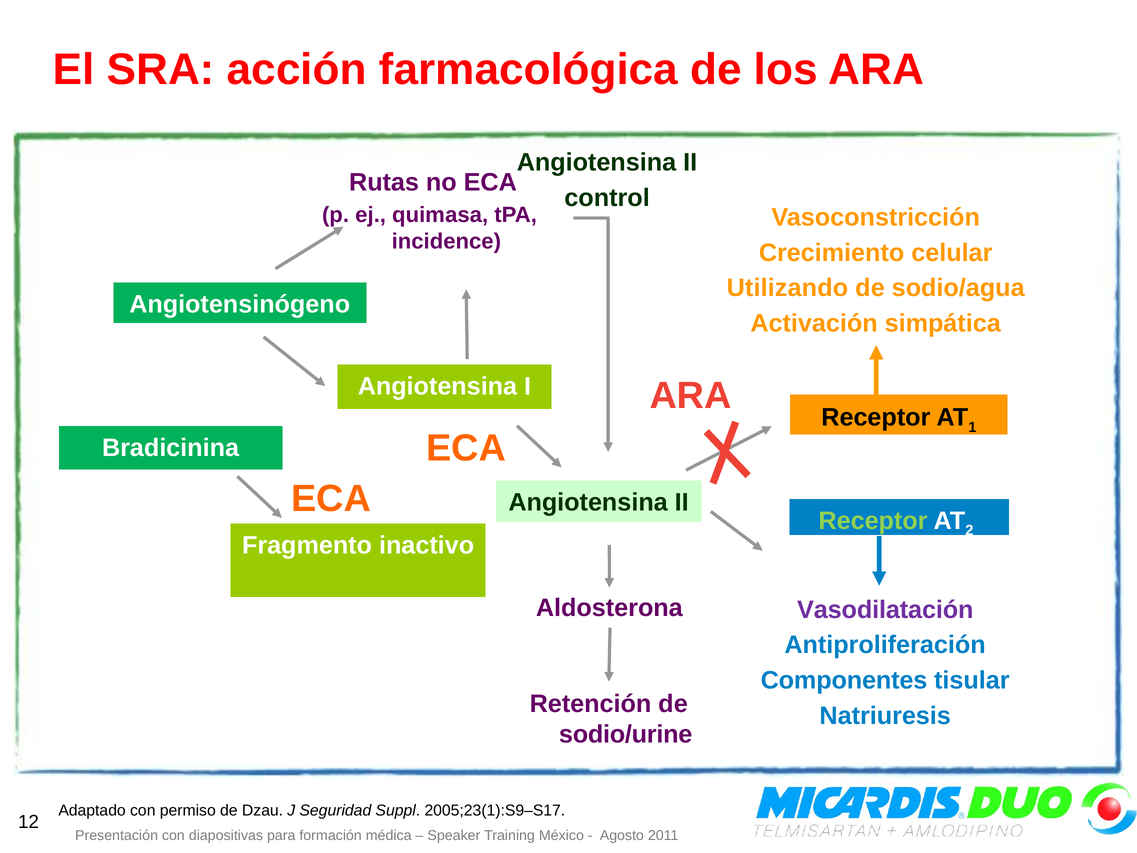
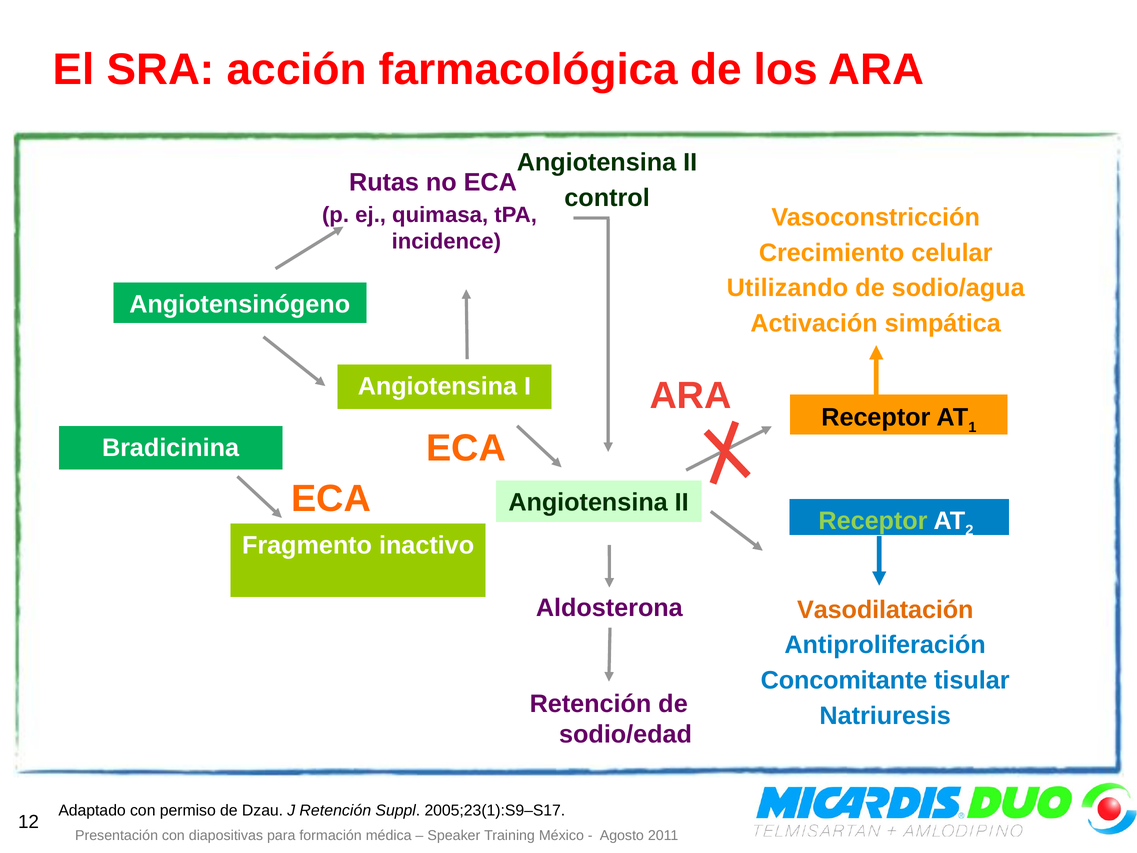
Vasodilatación colour: purple -> orange
Componentes: Componentes -> Concomitante
sodio/urine: sodio/urine -> sodio/edad
J Seguridad: Seguridad -> Retención
